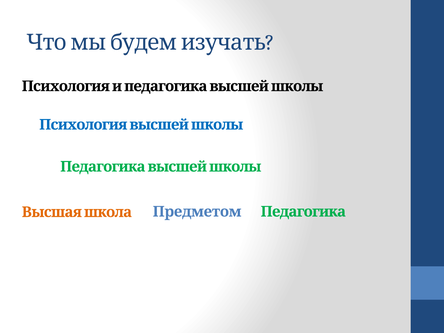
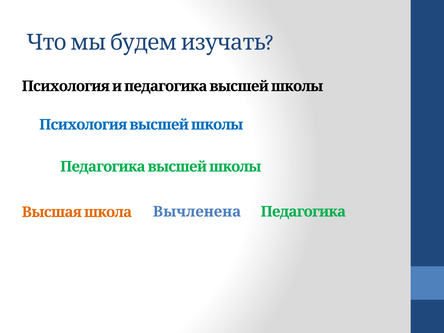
Предметом: Предметом -> Вычленена
